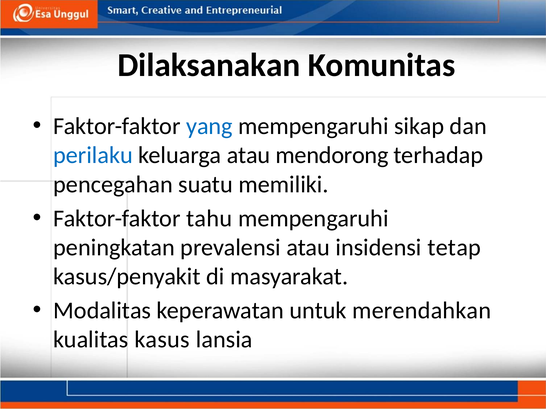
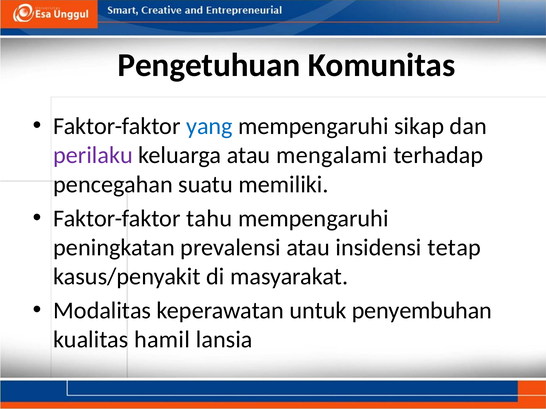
Dilaksanakan: Dilaksanakan -> Pengetuhuan
perilaku colour: blue -> purple
mendorong: mendorong -> mengalami
merendahkan: merendahkan -> penyembuhan
kasus: kasus -> hamil
